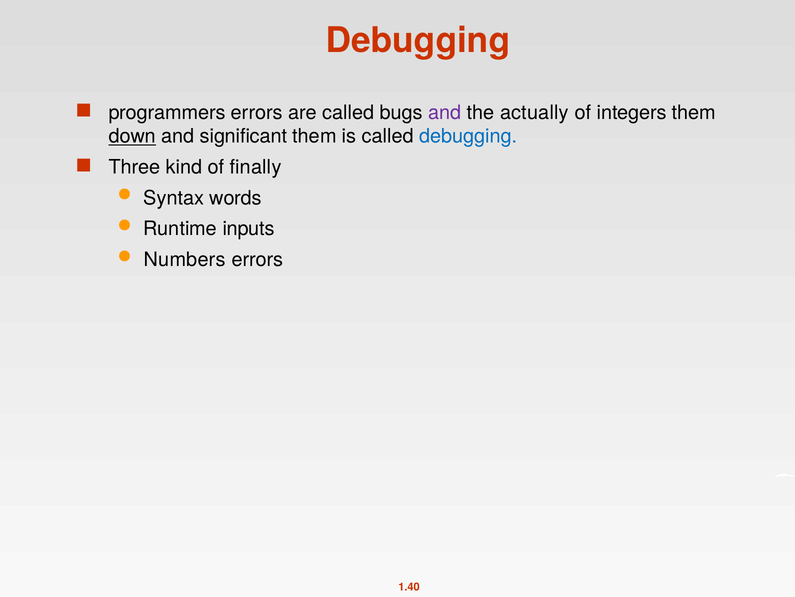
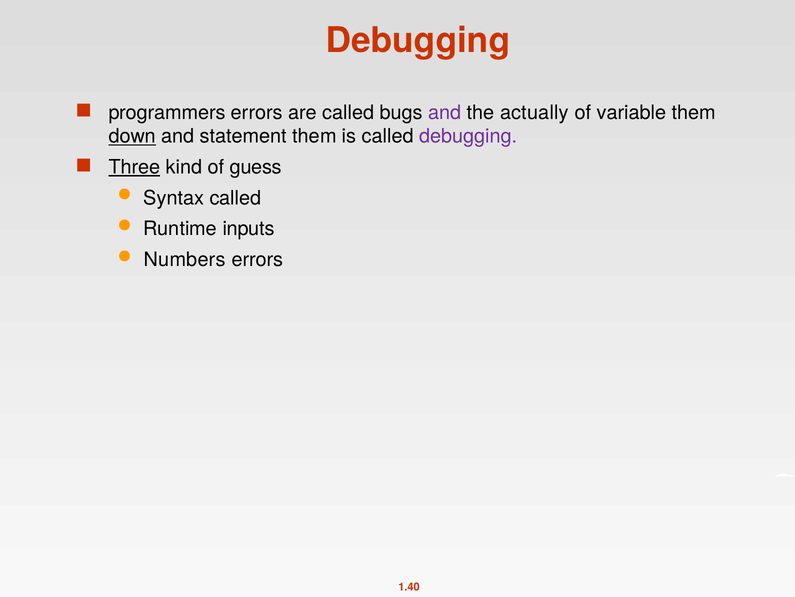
integers: integers -> variable
significant: significant -> statement
debugging at (468, 136) colour: blue -> purple
Three underline: none -> present
finally: finally -> guess
Syntax words: words -> called
